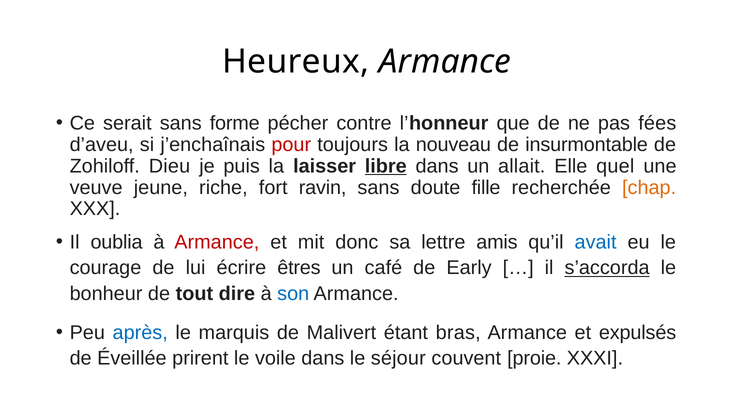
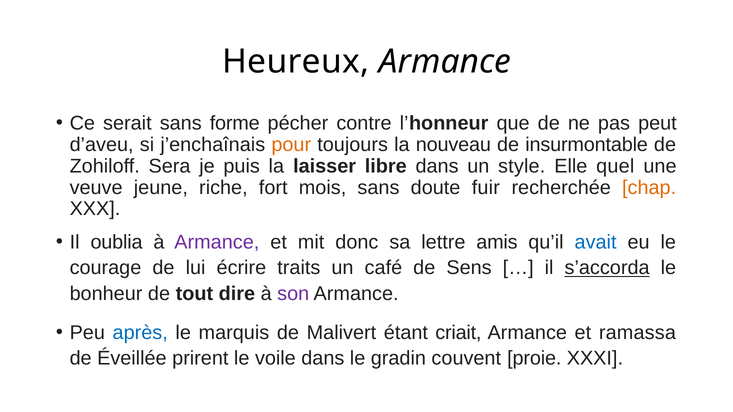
fées: fées -> peut
pour colour: red -> orange
Dieu: Dieu -> Sera
libre underline: present -> none
allait: allait -> style
ravin: ravin -> mois
fille: fille -> fuir
Armance at (217, 243) colour: red -> purple
êtres: êtres -> traits
Early: Early -> Sens
son colour: blue -> purple
bras: bras -> criait
expulsés: expulsés -> ramassa
séjour: séjour -> gradin
